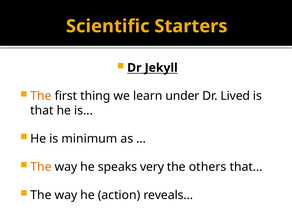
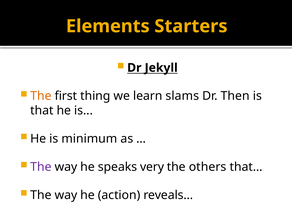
Scientific: Scientific -> Elements
under: under -> slams
Lived: Lived -> Then
The at (41, 167) colour: orange -> purple
